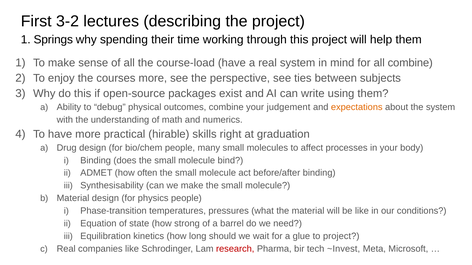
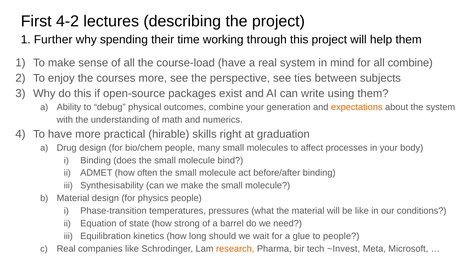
3-2: 3-2 -> 4-2
Springs: Springs -> Further
judgement: judgement -> generation
to project: project -> people
research colour: red -> orange
